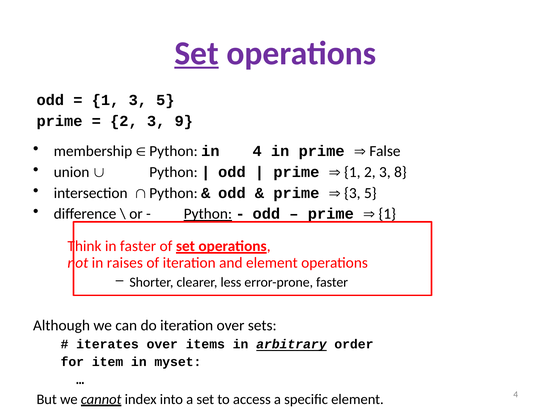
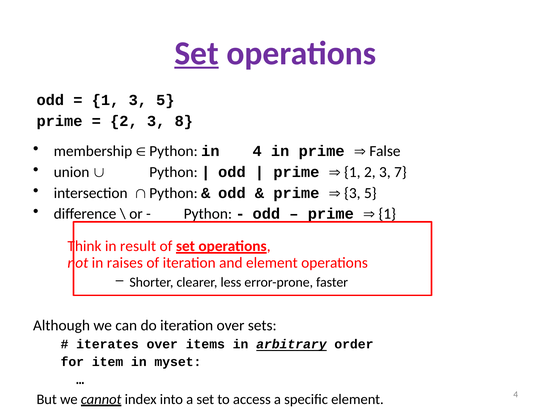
9: 9 -> 8
8: 8 -> 7
Python at (208, 214) underline: present -> none
in faster: faster -> result
